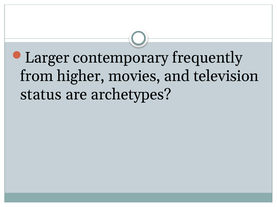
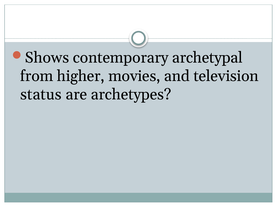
Larger: Larger -> Shows
frequently: frequently -> archetypal
